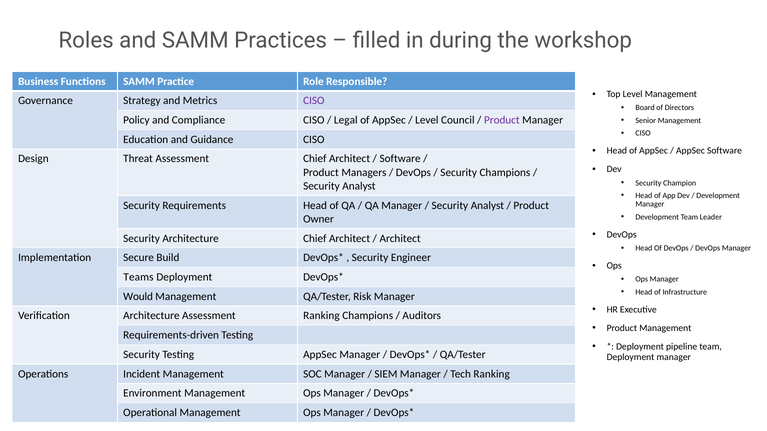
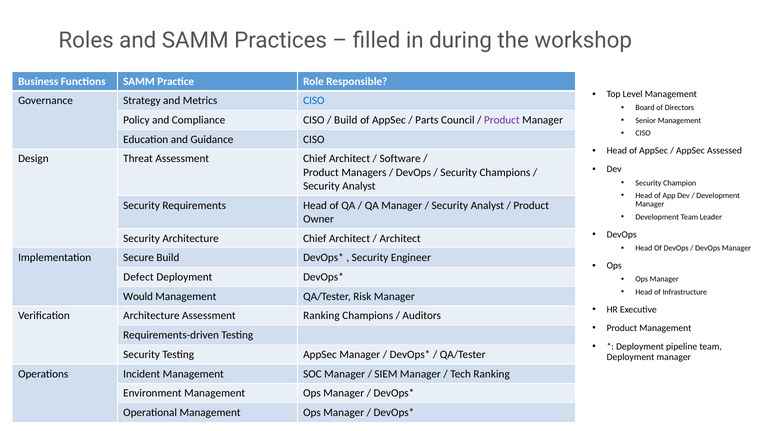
CISO at (314, 101) colour: purple -> blue
Legal at (346, 120): Legal -> Build
Level at (427, 120): Level -> Parts
AppSec Software: Software -> Assessed
Teams: Teams -> Defect
